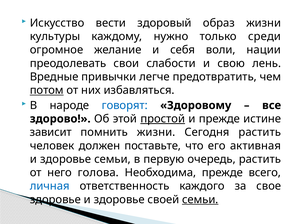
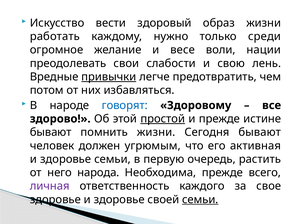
культуры: культуры -> работать
себя: себя -> весе
привычки underline: none -> present
потом underline: present -> none
зависит at (51, 132): зависит -> бывают
Сегодня растить: растить -> бывают
поставьте: поставьте -> угрюмым
голова: голова -> народа
личная colour: blue -> purple
